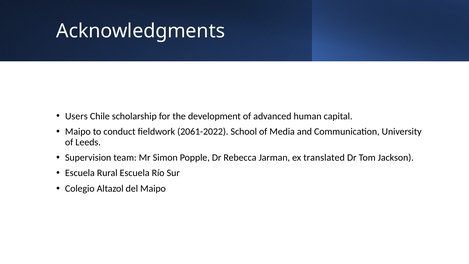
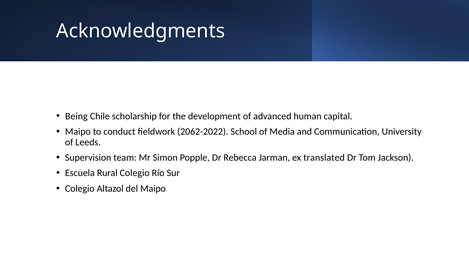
Users: Users -> Being
2061-2022: 2061-2022 -> 2062-2022
Rural Escuela: Escuela -> Colegio
